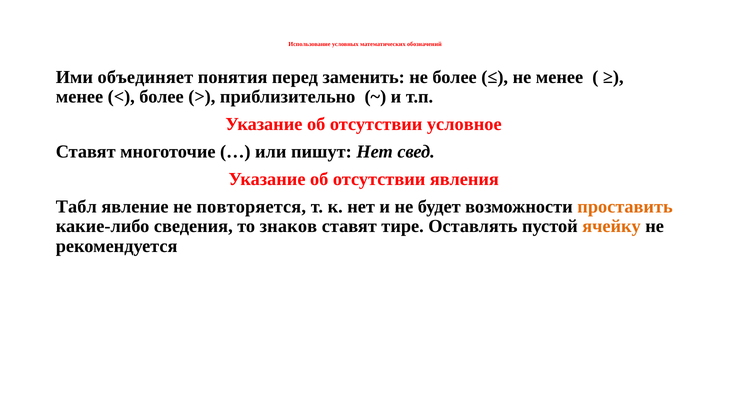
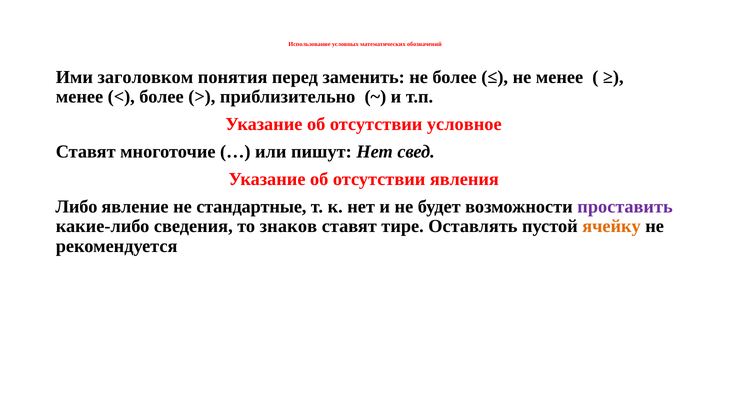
объединяет: объединяет -> заголовком
Табл: Табл -> Либо
повторяется: повторяется -> стандартные
проставить colour: orange -> purple
